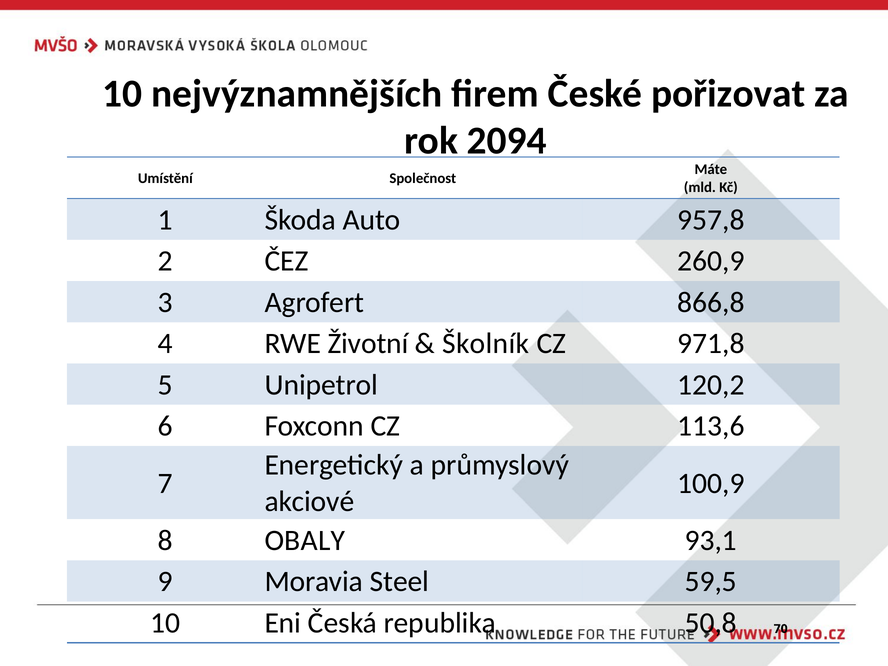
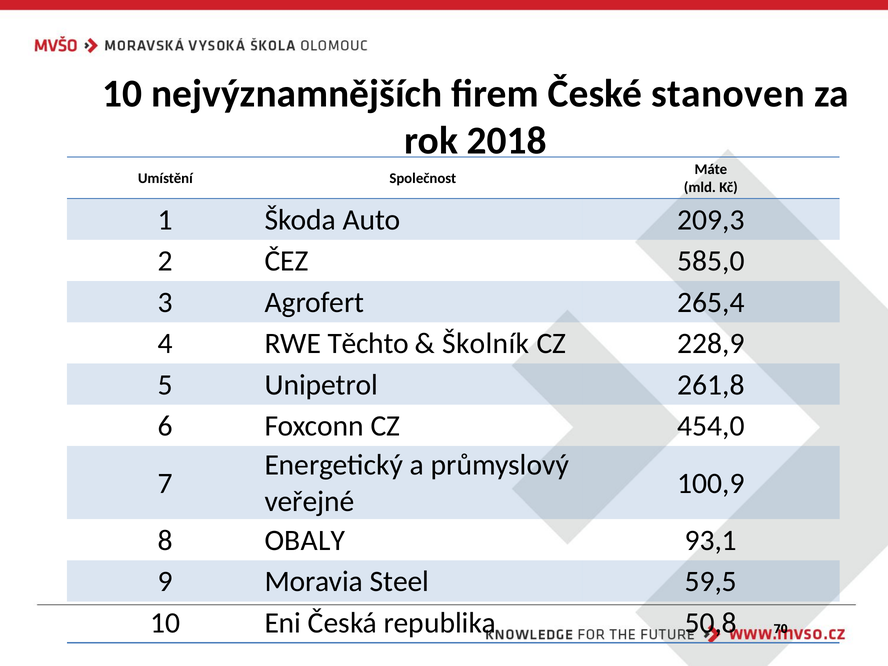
pořizovat: pořizovat -> stanoven
2094: 2094 -> 2018
957,8: 957,8 -> 209,3
260,9: 260,9 -> 585,0
866,8: 866,8 -> 265,4
Životní: Životní -> Těchto
971,8: 971,8 -> 228,9
120,2: 120,2 -> 261,8
113,6: 113,6 -> 454,0
akciové: akciové -> veřejné
